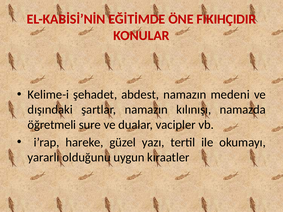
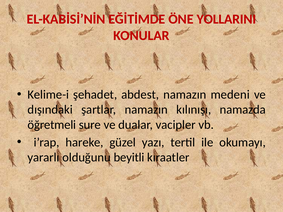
FIKIHÇIDIR: FIKIHÇIDIR -> YOLLARINI
uygun: uygun -> beyitli
